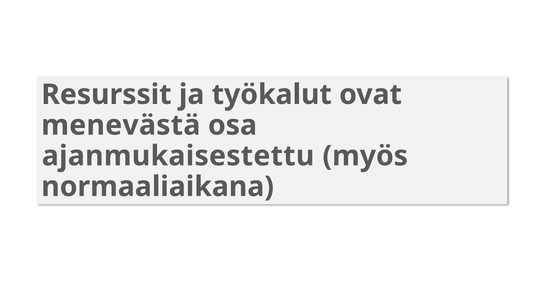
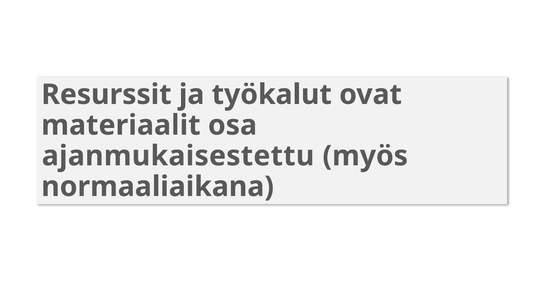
menevästä: menevästä -> materiaalit
